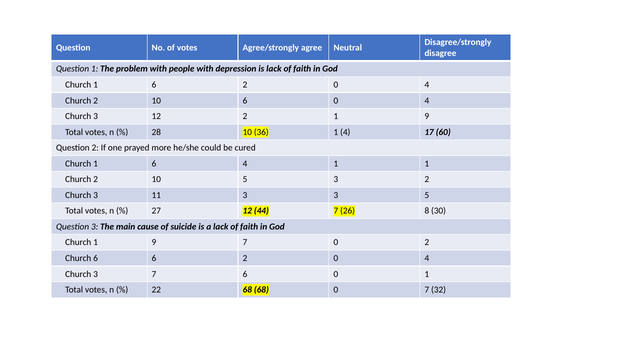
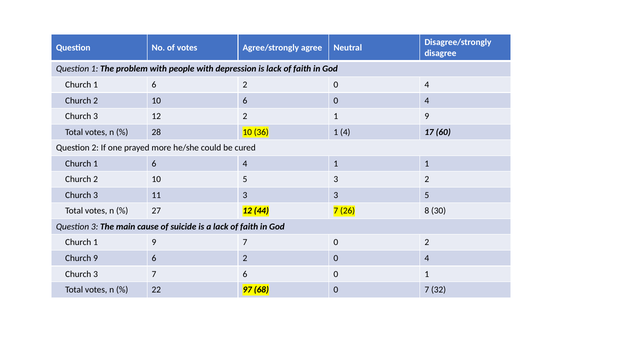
Church 6: 6 -> 9
22 68: 68 -> 97
